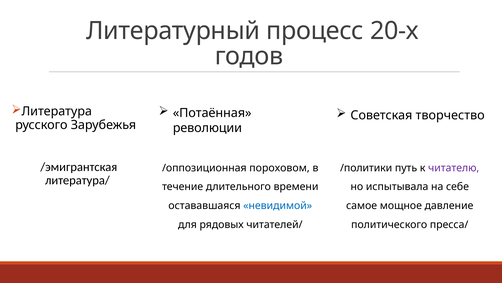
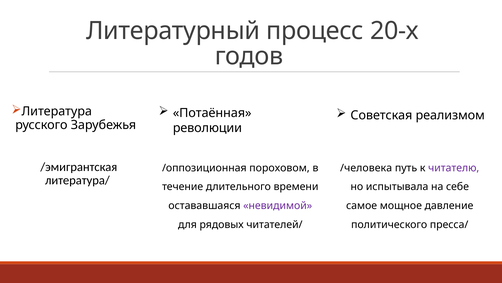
творчество: творчество -> реализмом
/политики: /политики -> /человека
невидимой colour: blue -> purple
